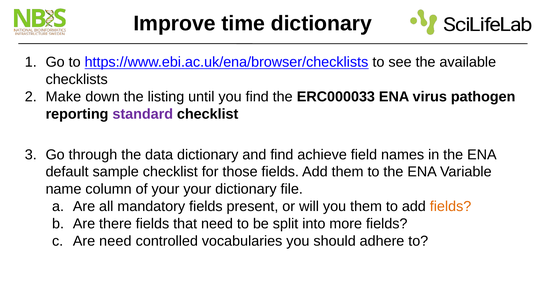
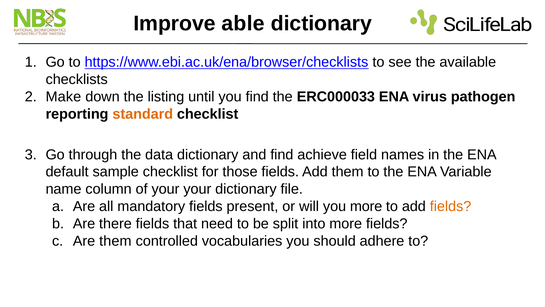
time: time -> able
standard colour: purple -> orange
you them: them -> more
Are need: need -> them
